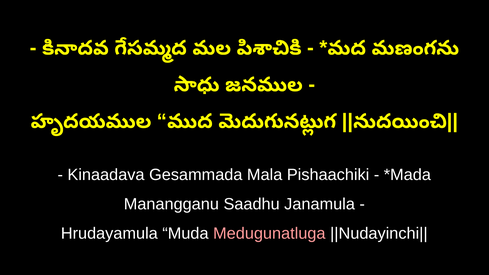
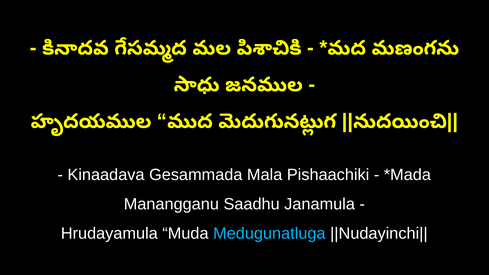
Medugunatluga colour: pink -> light blue
